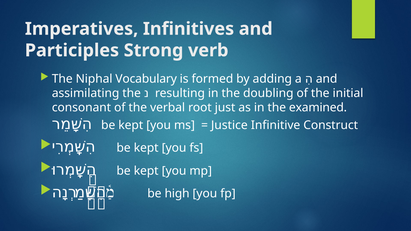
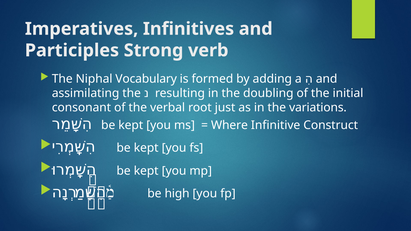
examined: examined -> variations
Justice: Justice -> Where
